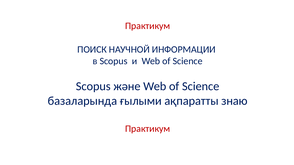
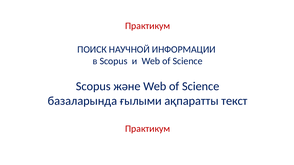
знаю: знаю -> текст
